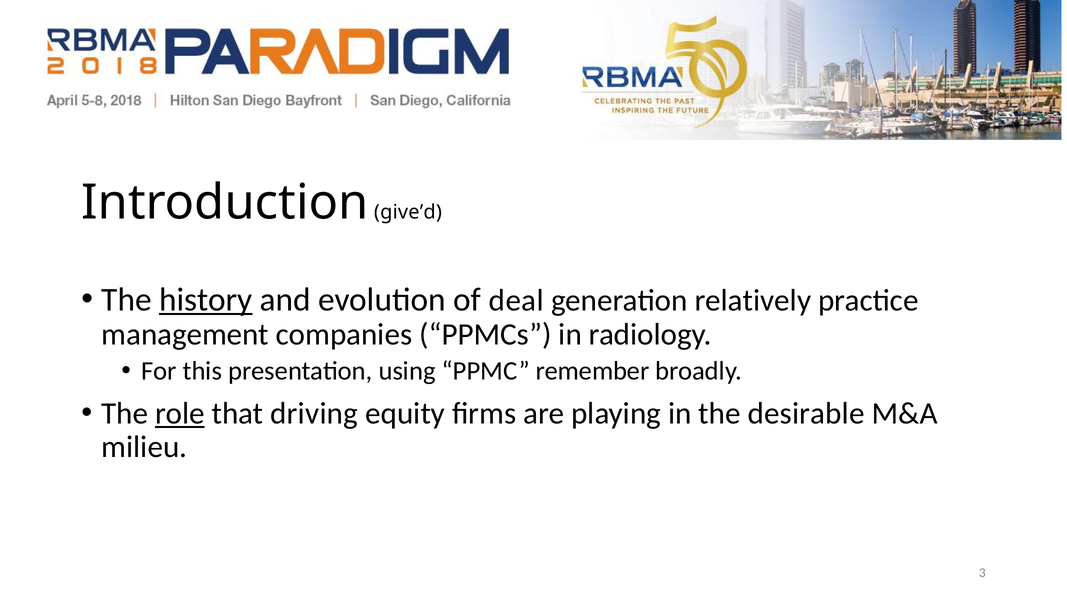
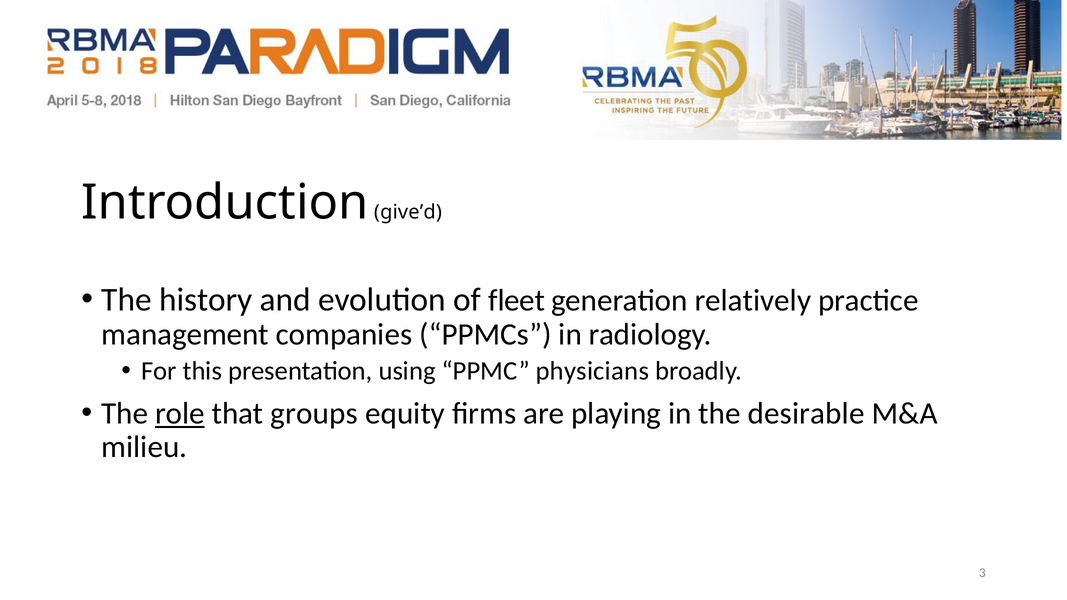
history underline: present -> none
deal: deal -> fleet
remember: remember -> physicians
driving: driving -> groups
